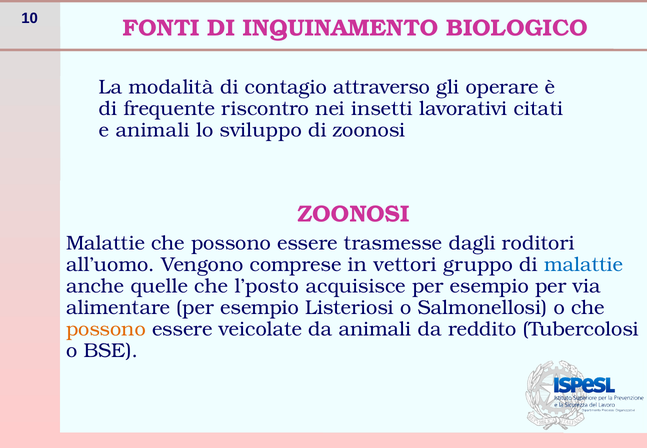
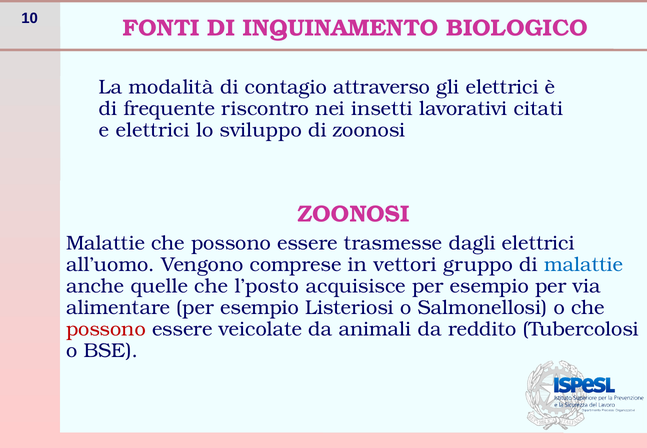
gli operare: operare -> elettrici
e animali: animali -> elettrici
dagli roditori: roditori -> elettrici
possono at (106, 329) colour: orange -> red
